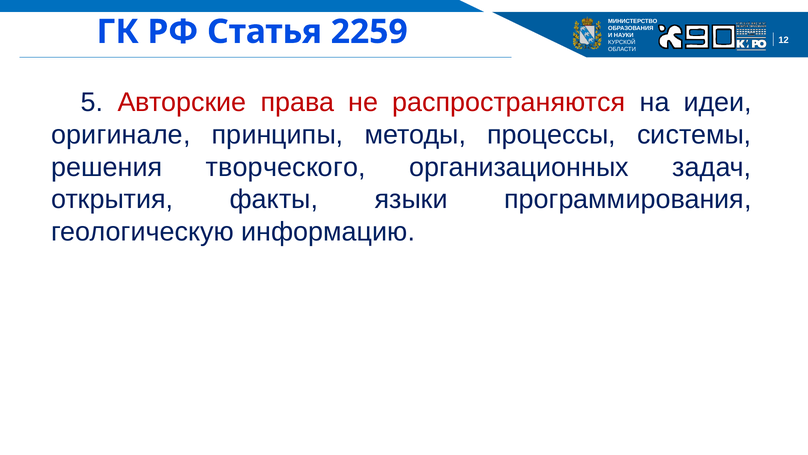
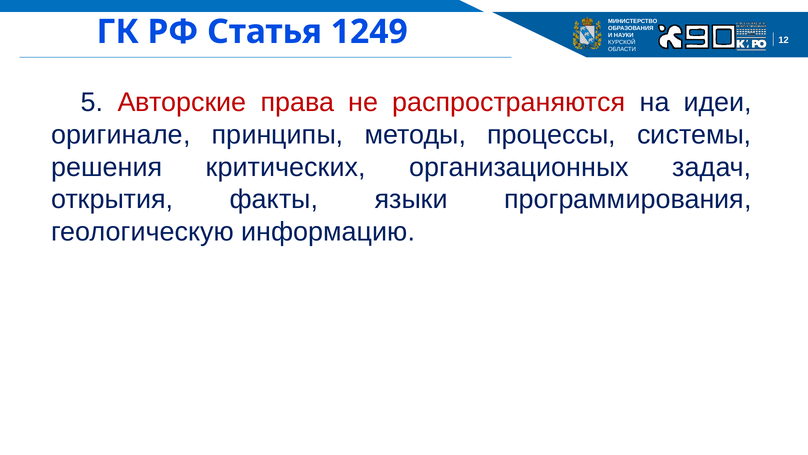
2259: 2259 -> 1249
творческого: творческого -> критических
